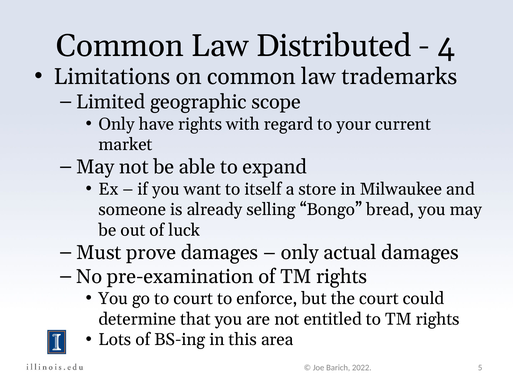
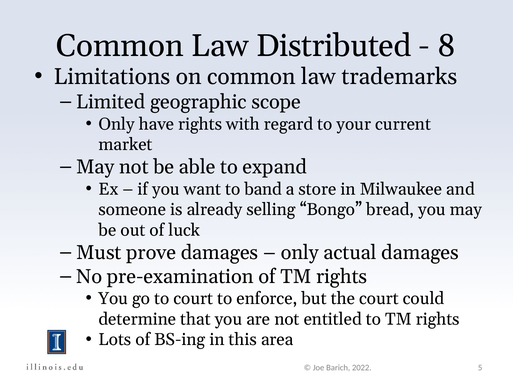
4: 4 -> 8
itself: itself -> band
